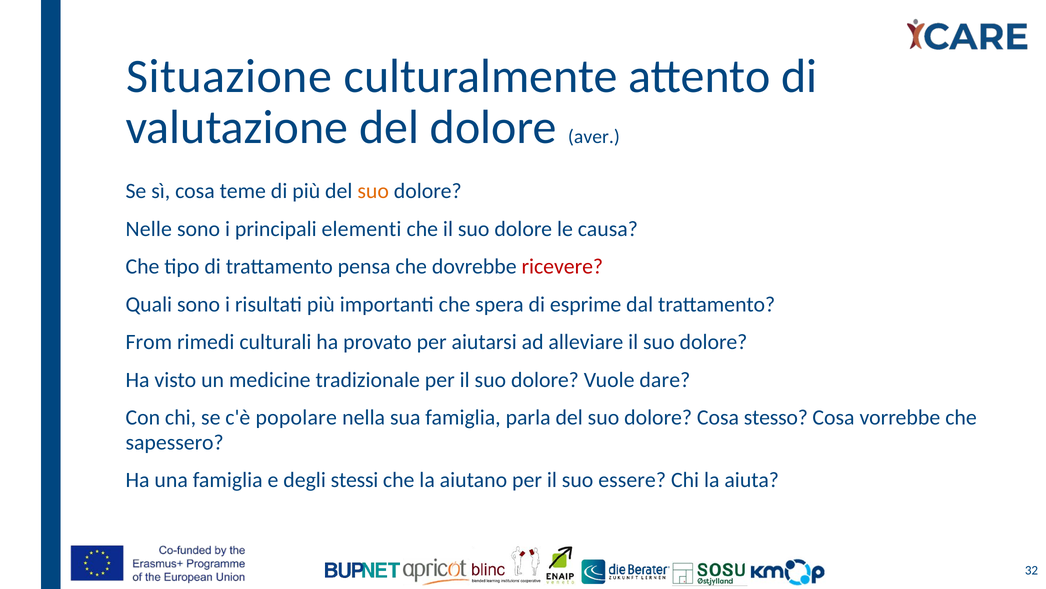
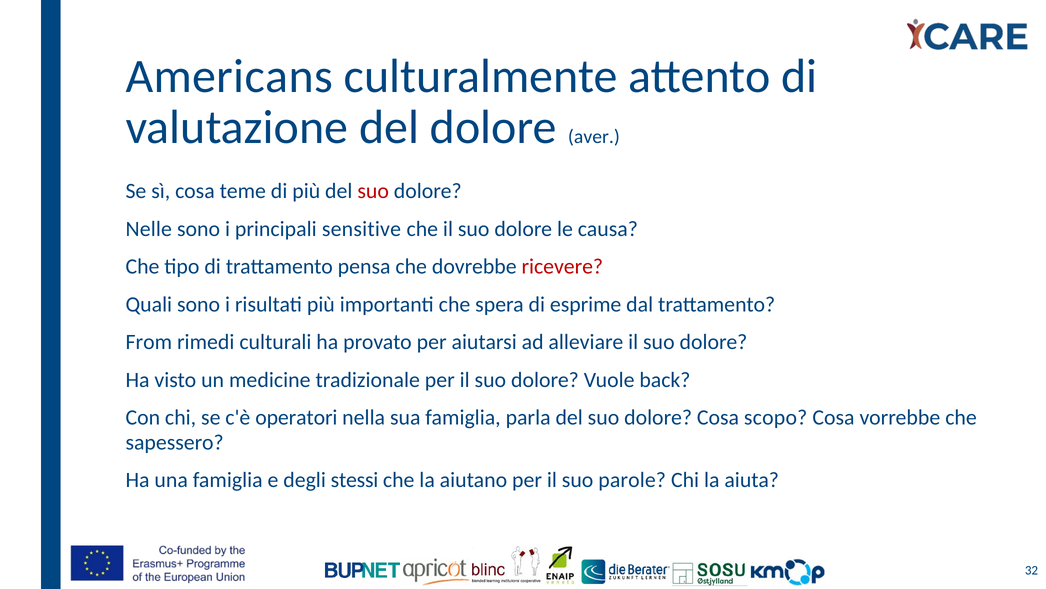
Situazione: Situazione -> Americans
suo at (373, 191) colour: orange -> red
elementi: elementi -> sensitive
dare: dare -> back
popolare: popolare -> operatori
stesso: stesso -> scopo
essere: essere -> parole
